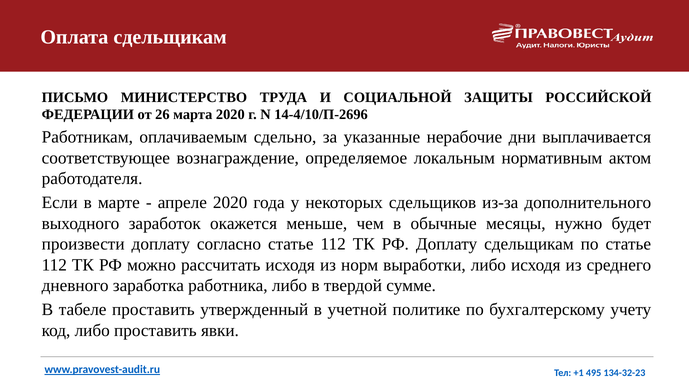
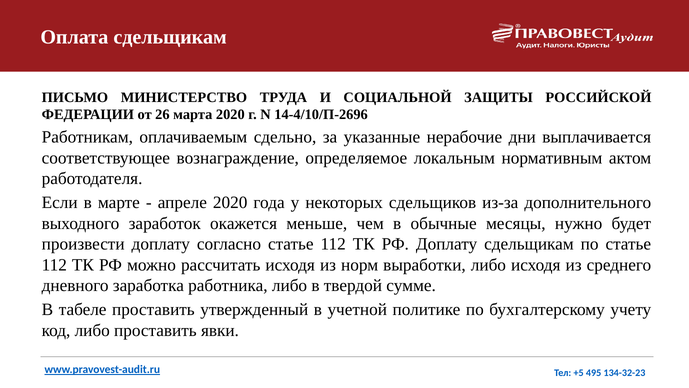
+1: +1 -> +5
